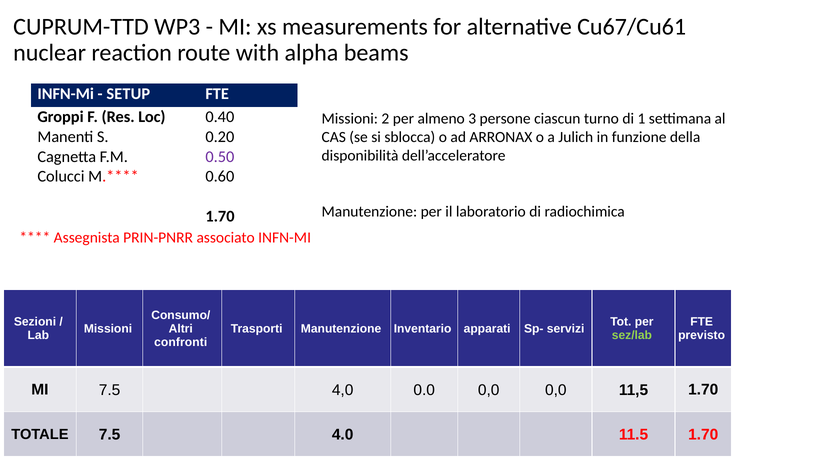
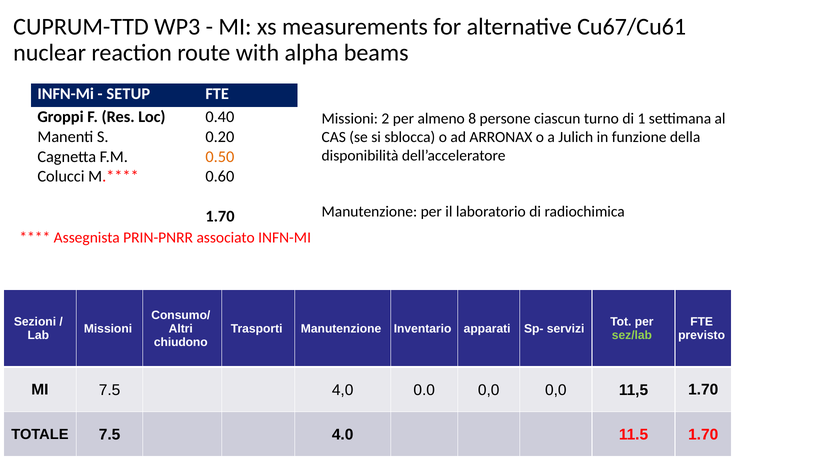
3: 3 -> 8
0.50 colour: purple -> orange
confronti: confronti -> chiudono
